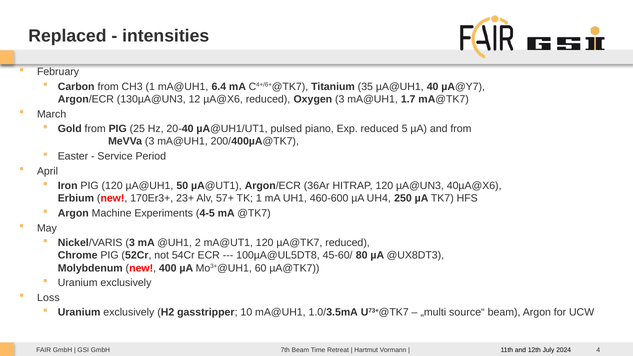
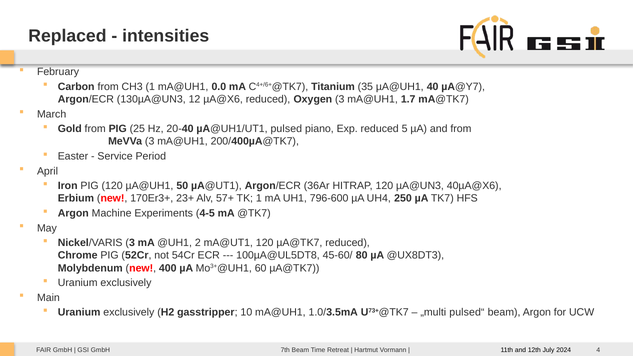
6.4: 6.4 -> 0.0
460-600: 460-600 -> 796-600
Loss: Loss -> Main
source“: source“ -> pulsed“
